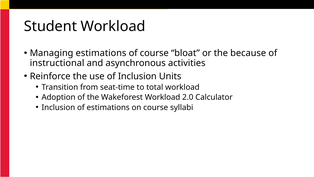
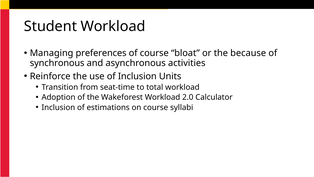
Managing estimations: estimations -> preferences
instructional: instructional -> synchronous
